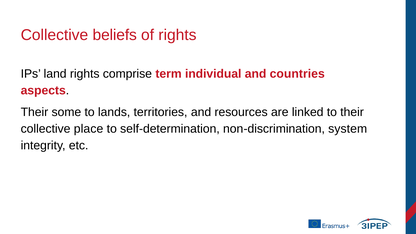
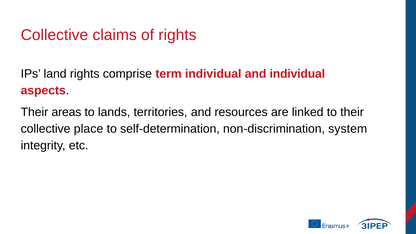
beliefs: beliefs -> claims
and countries: countries -> individual
some: some -> areas
